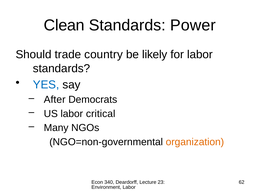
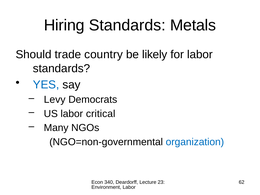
Clean: Clean -> Hiring
Power: Power -> Metals
After: After -> Levy
organization colour: orange -> blue
